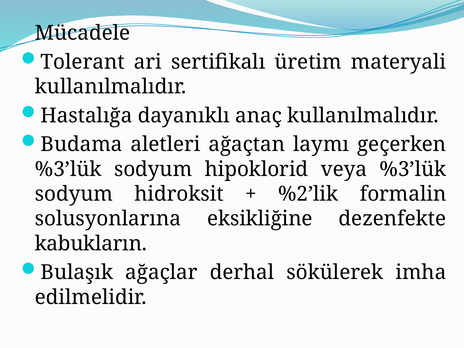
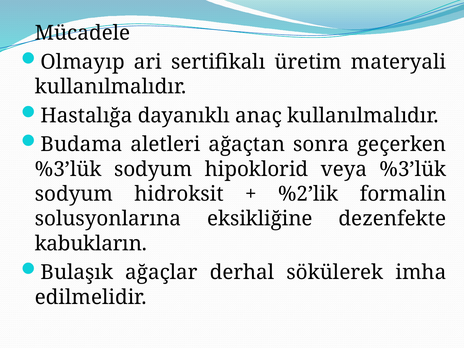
Tolerant: Tolerant -> Olmayıp
laymı: laymı -> sonra
